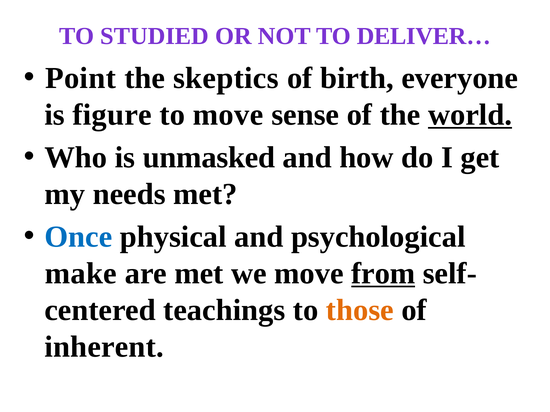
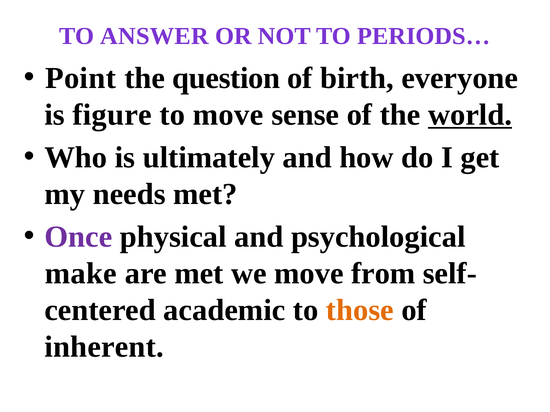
STUDIED: STUDIED -> ANSWER
DELIVER…: DELIVER… -> PERIODS…
skeptics: skeptics -> question
unmasked: unmasked -> ultimately
Once colour: blue -> purple
from underline: present -> none
teachings: teachings -> academic
